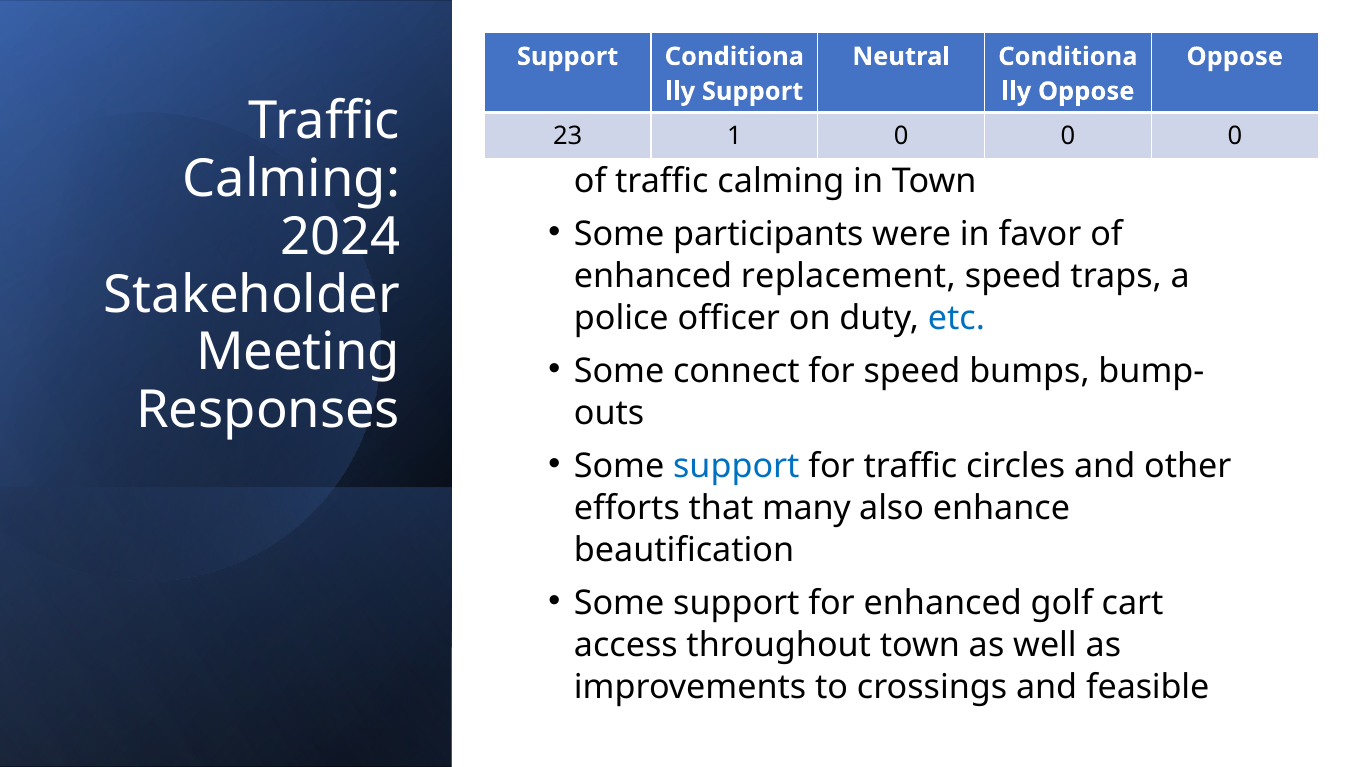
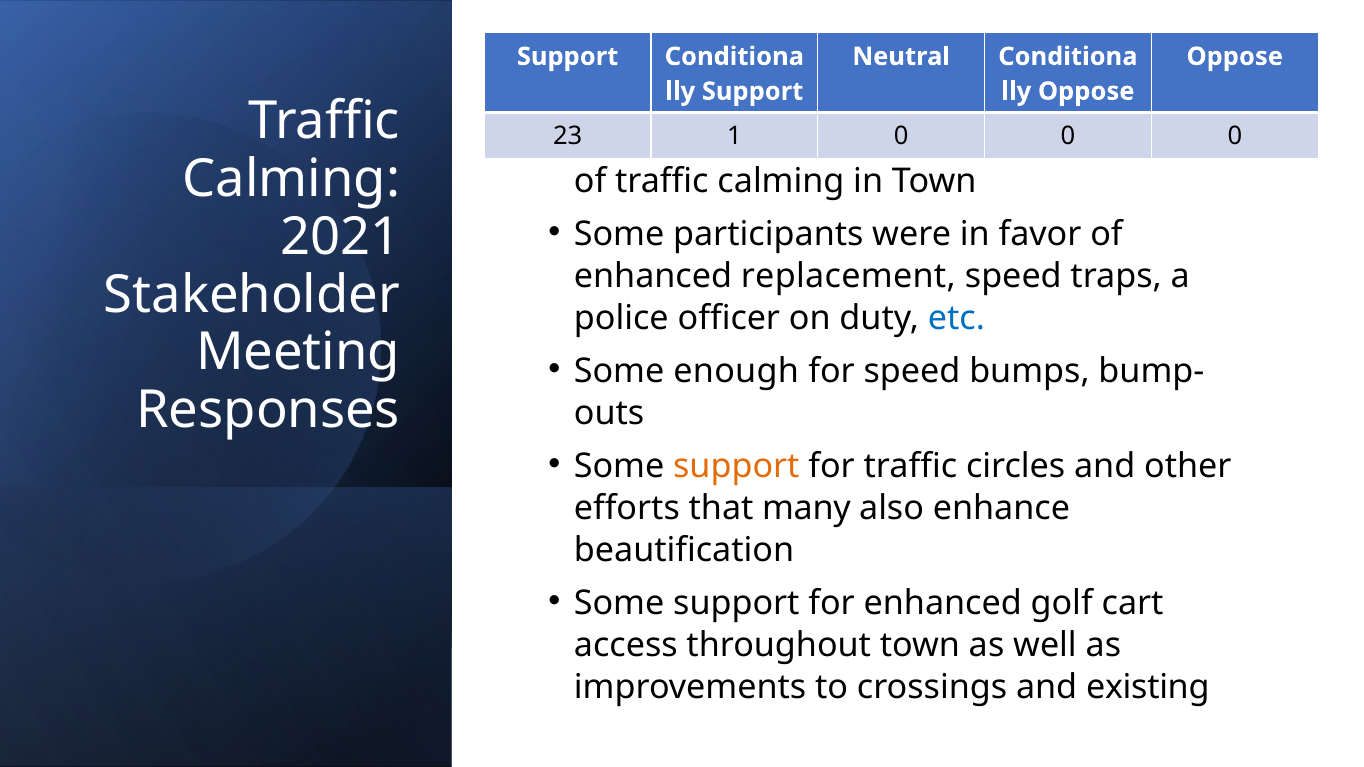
2024: 2024 -> 2021
connect: connect -> enough
support at (736, 466) colour: blue -> orange
feasible: feasible -> existing
